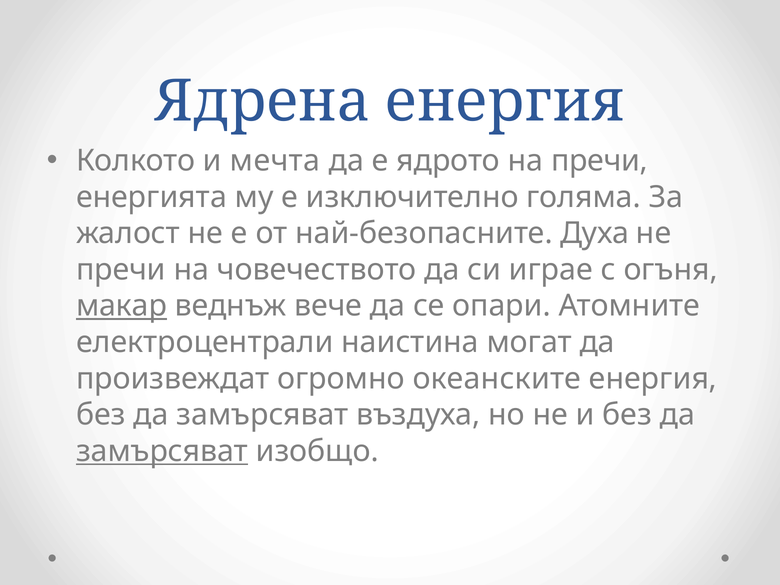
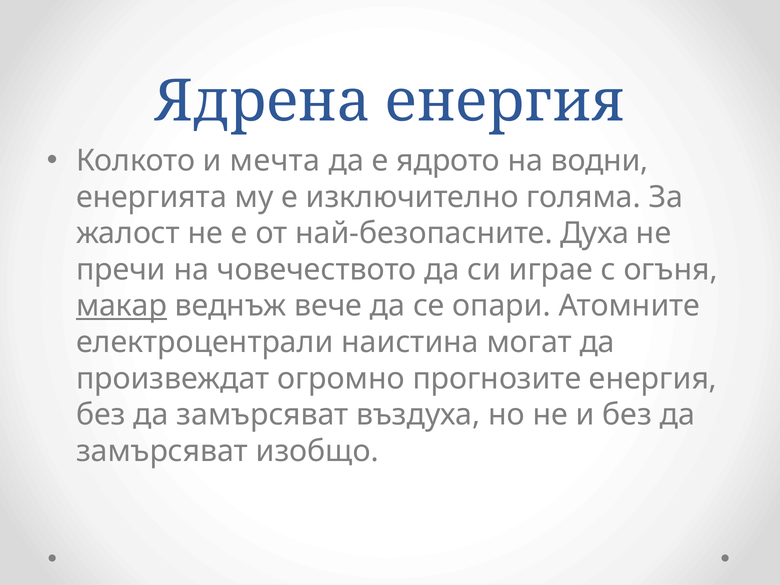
на пречи: пречи -> водни
океанските: океанските -> прогнозите
замърсяват at (162, 451) underline: present -> none
